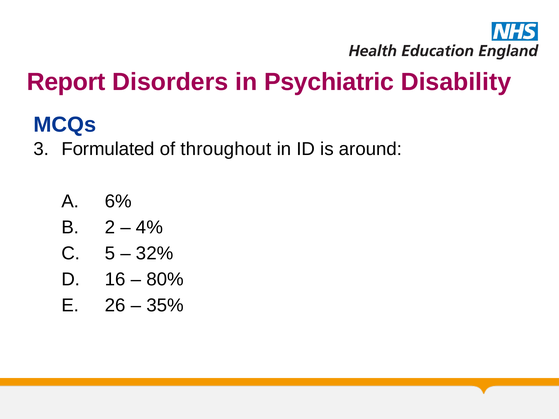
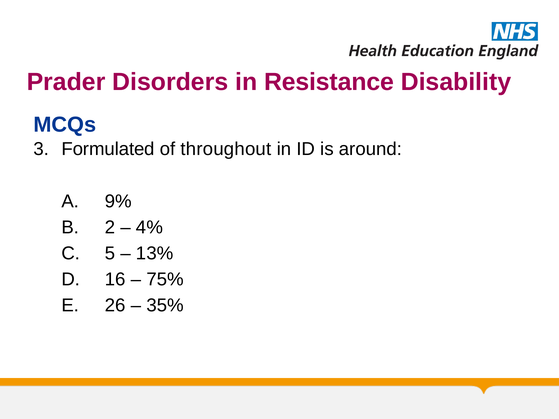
Report: Report -> Prader
Psychiatric: Psychiatric -> Resistance
6%: 6% -> 9%
32%: 32% -> 13%
80%: 80% -> 75%
